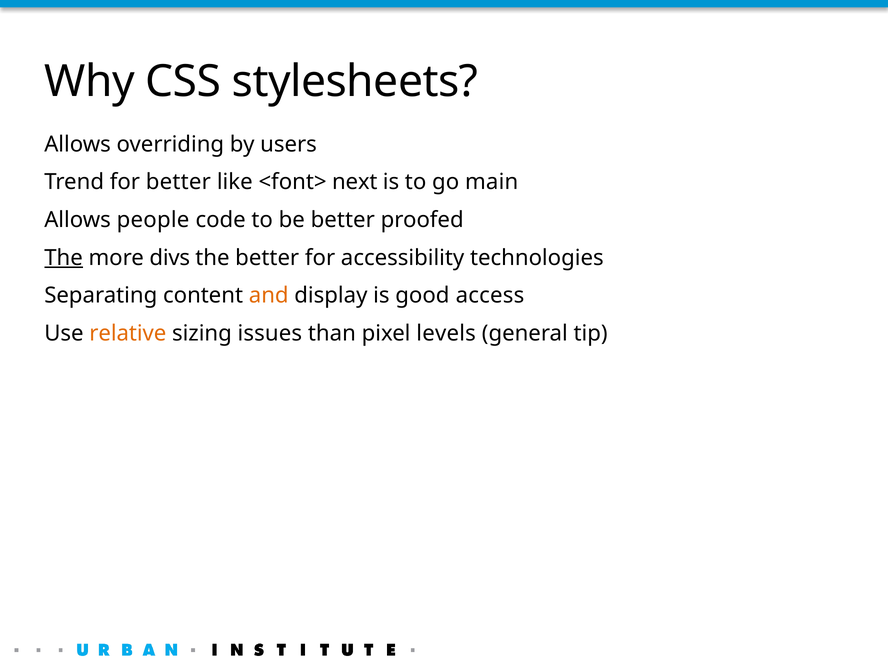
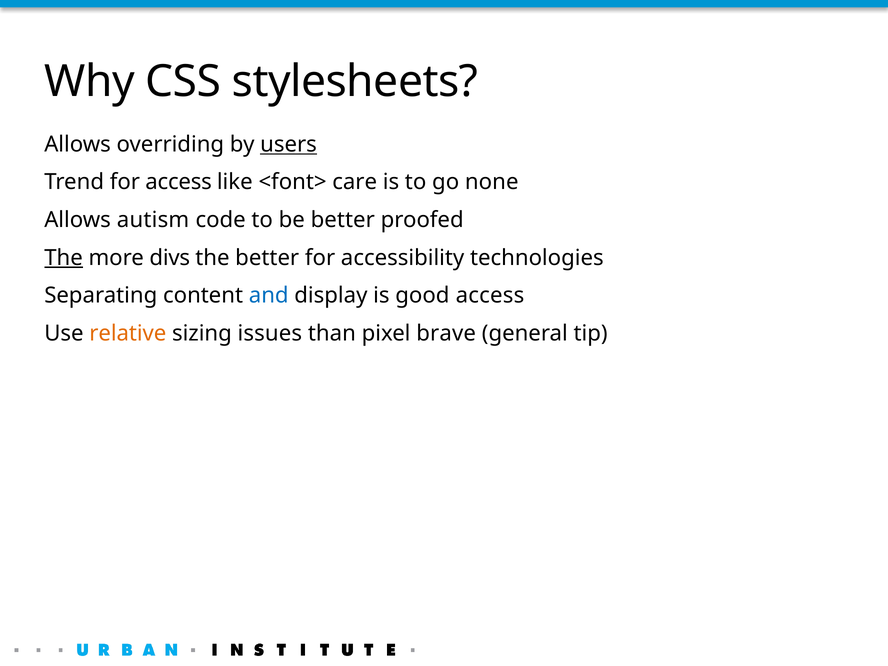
users underline: none -> present
for better: better -> access
next: next -> care
main: main -> none
people: people -> autism
and colour: orange -> blue
levels: levels -> brave
